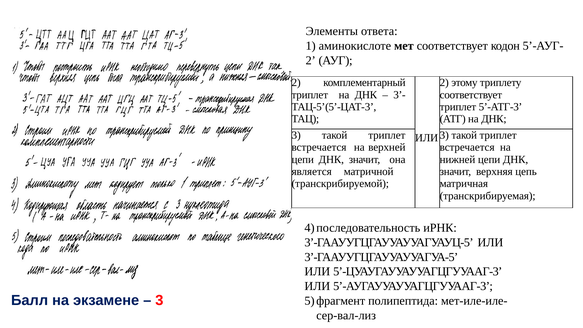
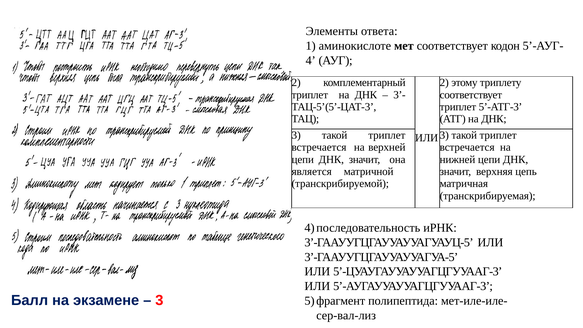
2 at (311, 60): 2 -> 4
